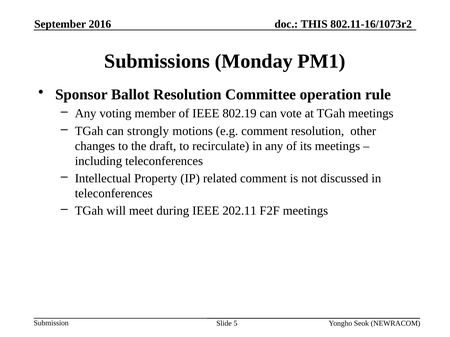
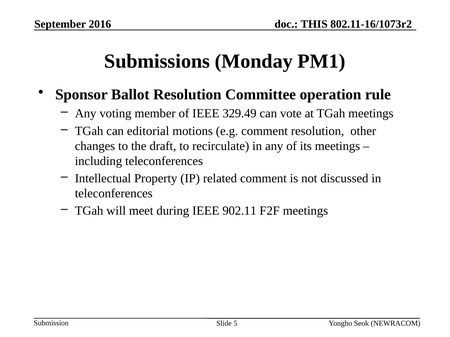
802.19: 802.19 -> 329.49
strongly: strongly -> editorial
202.11: 202.11 -> 902.11
